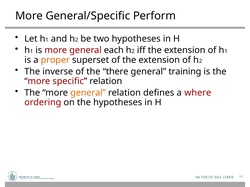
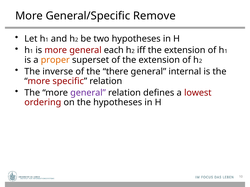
Perform: Perform -> Remove
training: training -> internal
general at (88, 93) colour: orange -> purple
where: where -> lowest
